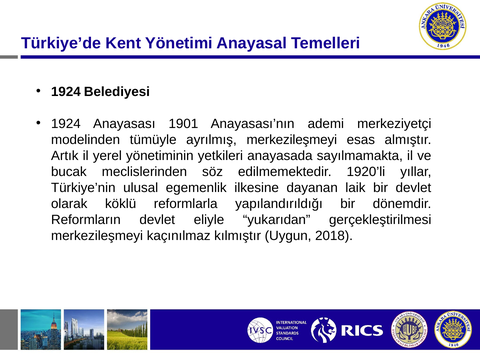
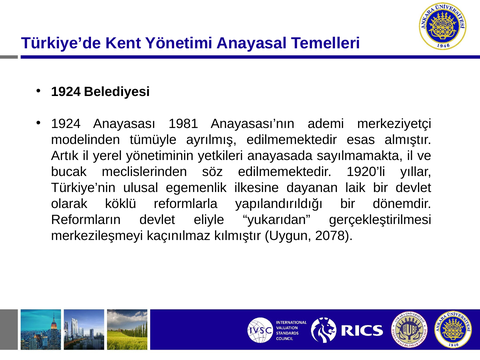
1901: 1901 -> 1981
ayrılmış merkezileşmeyi: merkezileşmeyi -> edilmemektedir
2018: 2018 -> 2078
